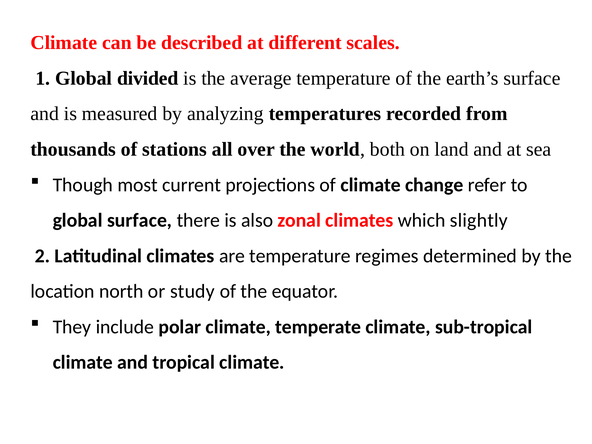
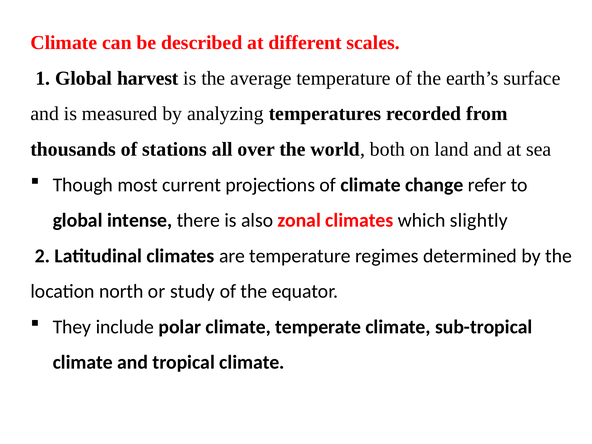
divided: divided -> harvest
global surface: surface -> intense
